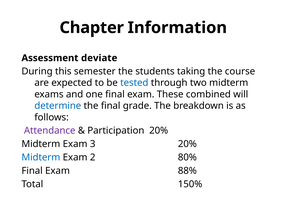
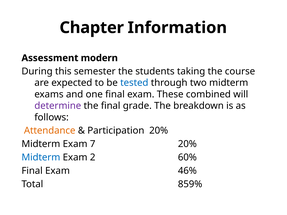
deviate: deviate -> modern
determine colour: blue -> purple
Attendance colour: purple -> orange
3: 3 -> 7
80%: 80% -> 60%
88%: 88% -> 46%
150%: 150% -> 859%
